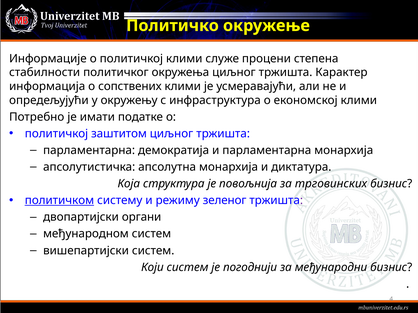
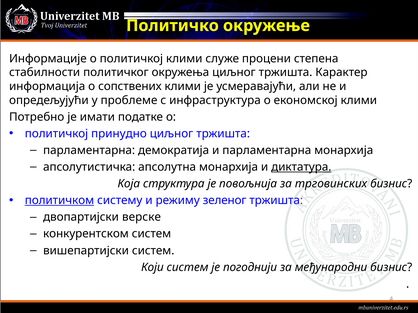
окружењу: окружењу -> проблеме
заштитом: заштитом -> принудно
диктатура underline: none -> present
органи: органи -> верске
међународном: међународном -> конкурентском
